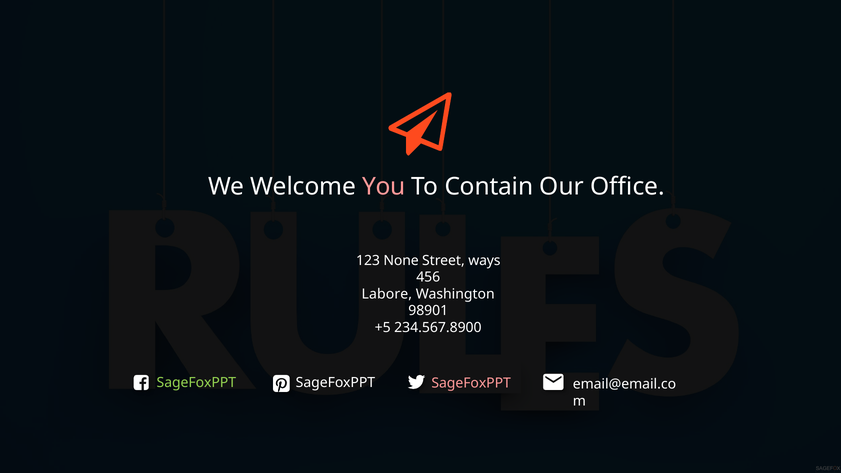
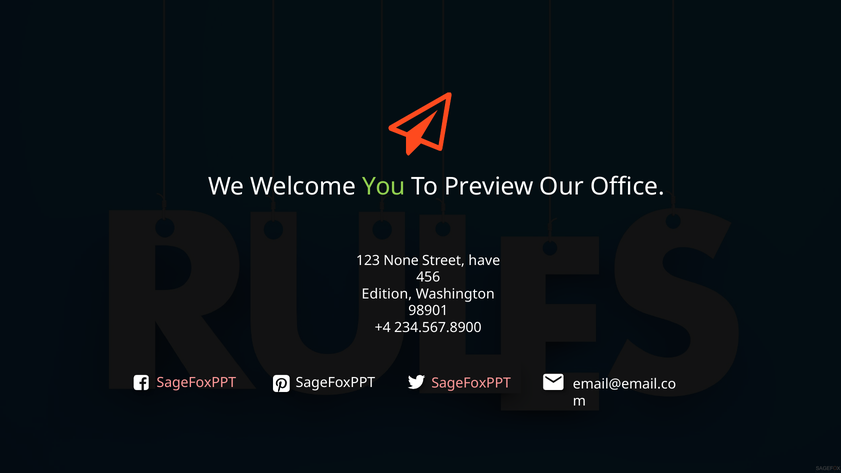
You colour: pink -> light green
Contain: Contain -> Preview
ways: ways -> have
Labore: Labore -> Edition
+5: +5 -> +4
SageFoxPPT at (196, 383) colour: light green -> pink
